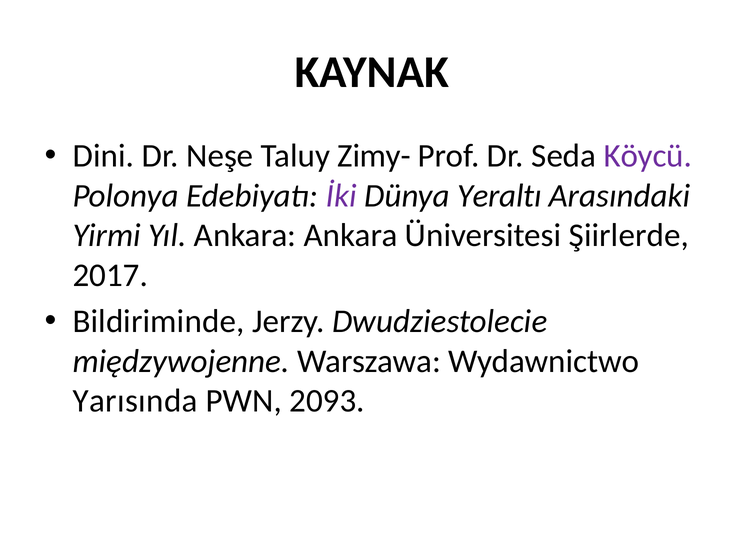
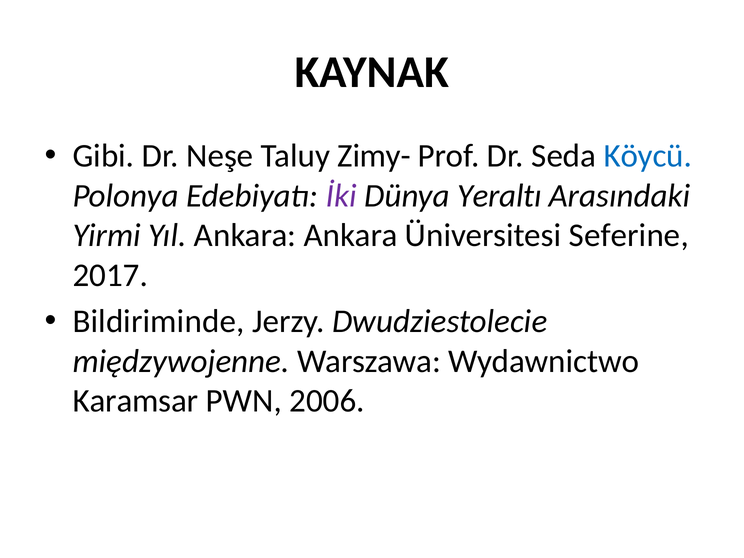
Dini: Dini -> Gibi
Köycü colour: purple -> blue
Şiirlerde: Şiirlerde -> Seferine
Yarısında: Yarısında -> Karamsar
2093: 2093 -> 2006
